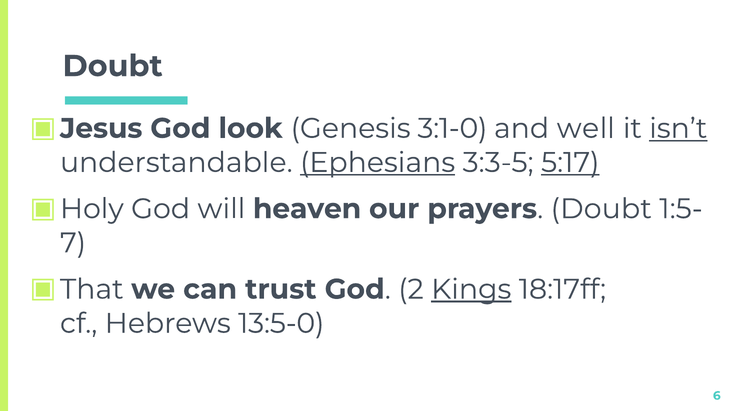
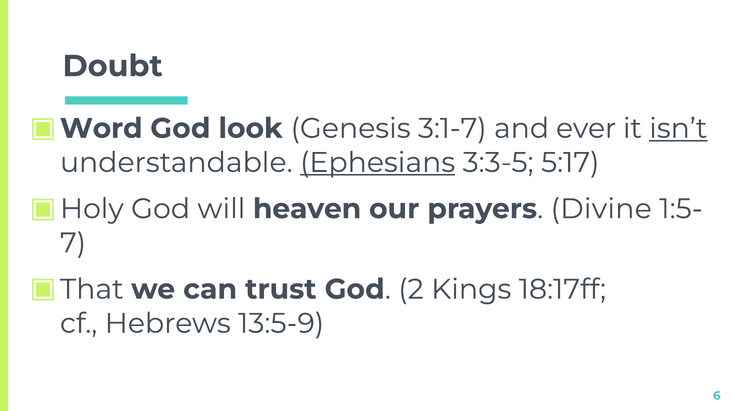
Jesus: Jesus -> Word
3:1-0: 3:1-0 -> 3:1-7
well: well -> ever
5:17 underline: present -> none
prayers Doubt: Doubt -> Divine
Kings underline: present -> none
13:5-0: 13:5-0 -> 13:5-9
